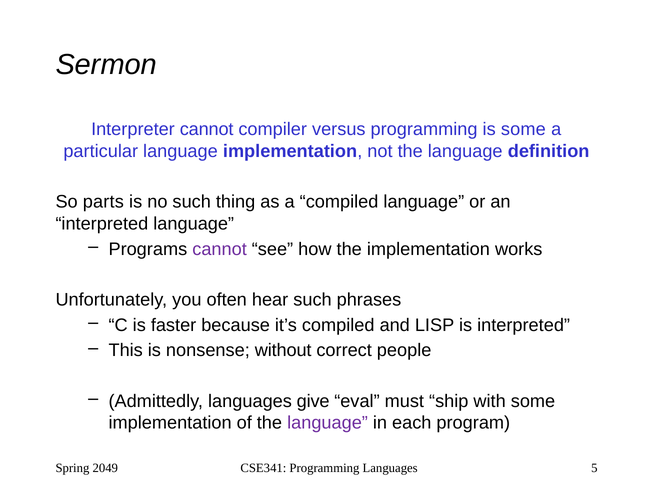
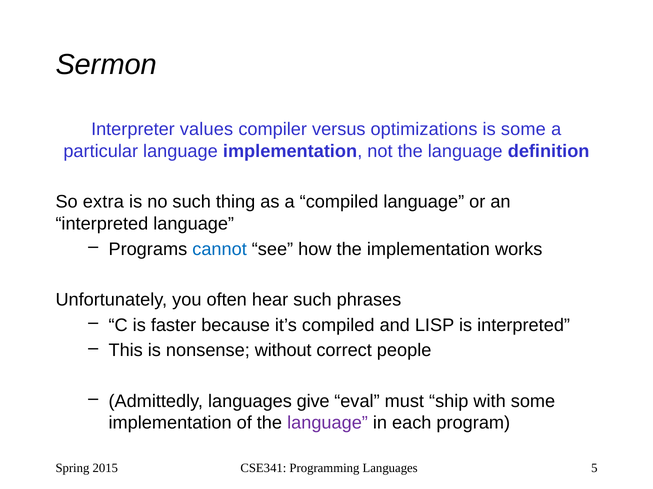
Interpreter cannot: cannot -> values
versus programming: programming -> optimizations
parts: parts -> extra
cannot at (220, 249) colour: purple -> blue
2049: 2049 -> 2015
